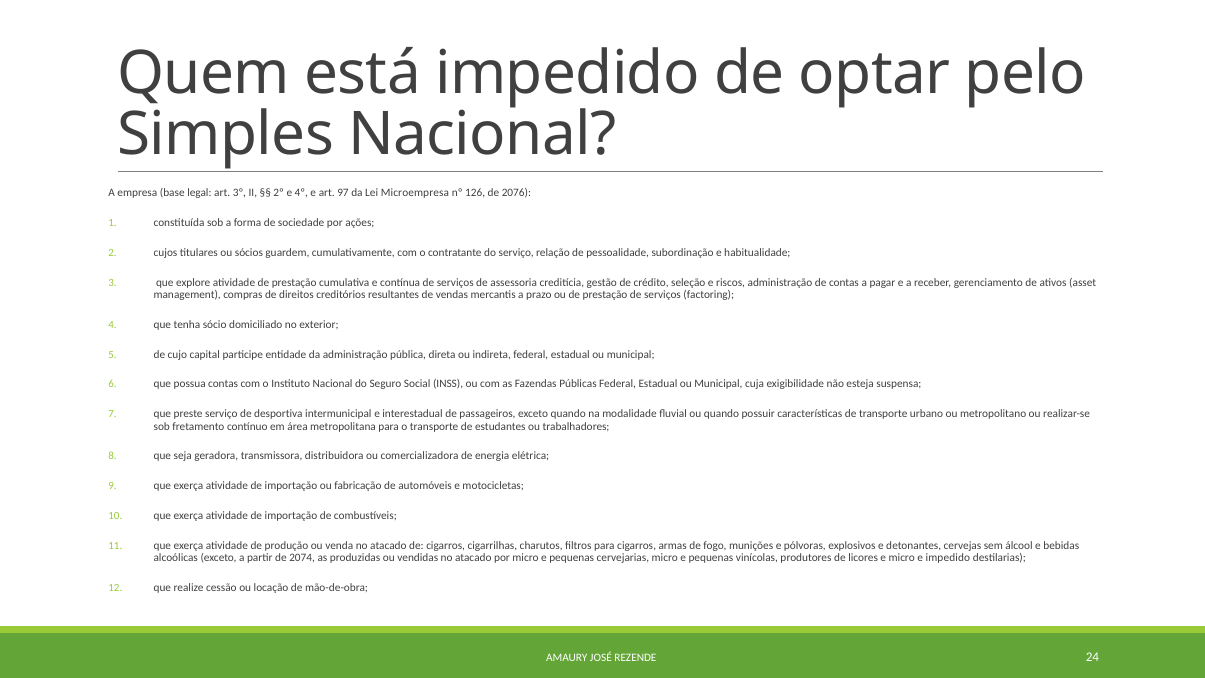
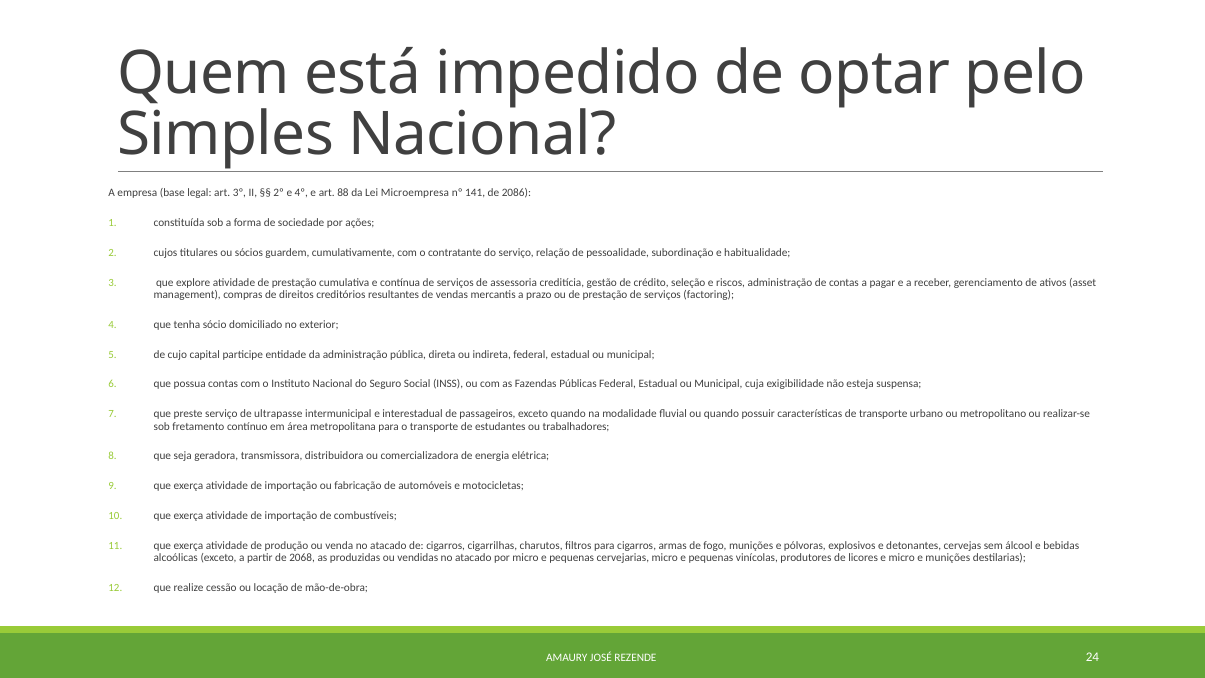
97: 97 -> 88
126: 126 -> 141
2076: 2076 -> 2086
desportiva: desportiva -> ultrapasse
2074: 2074 -> 2068
e impedido: impedido -> munições
